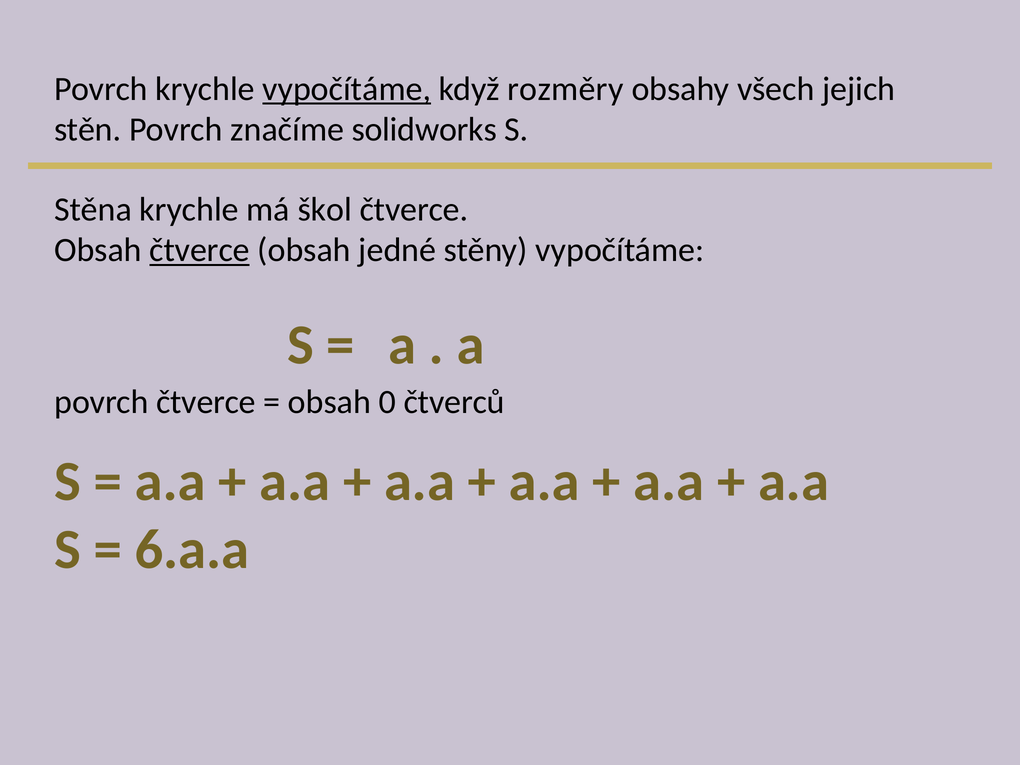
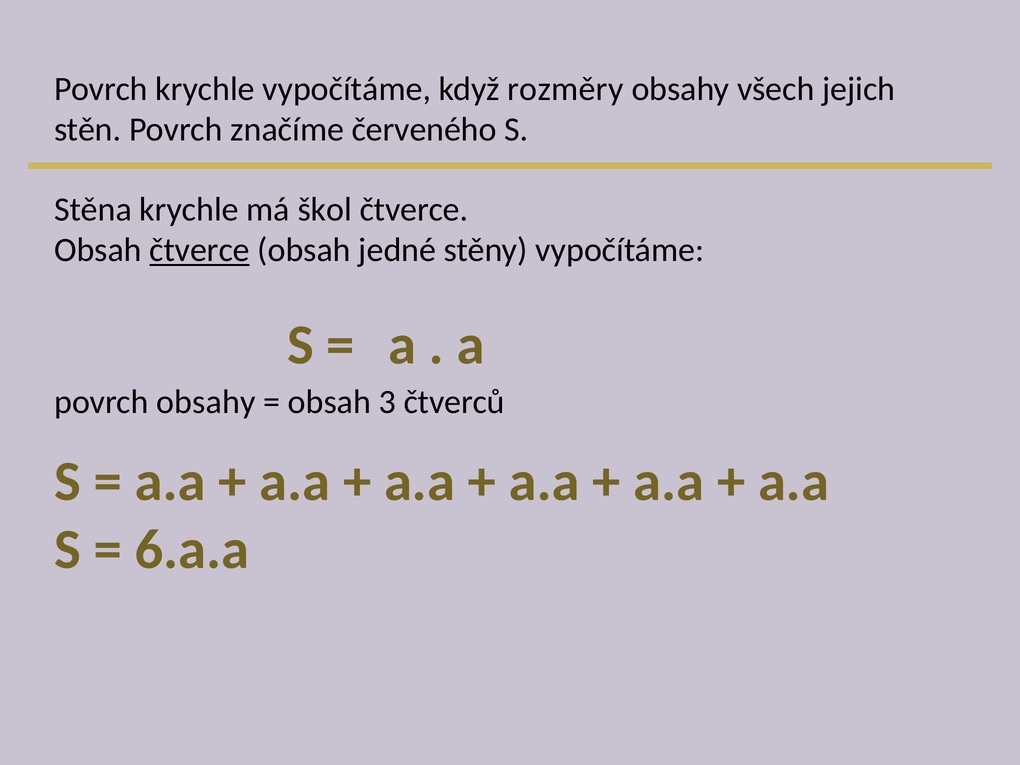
vypočítáme at (347, 89) underline: present -> none
solidworks: solidworks -> červeného
povrch čtverce: čtverce -> obsahy
0: 0 -> 3
